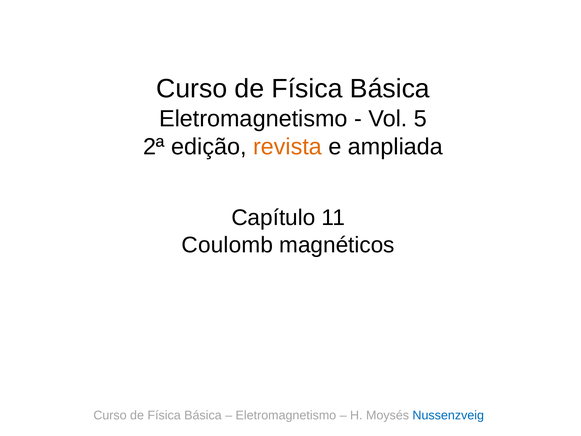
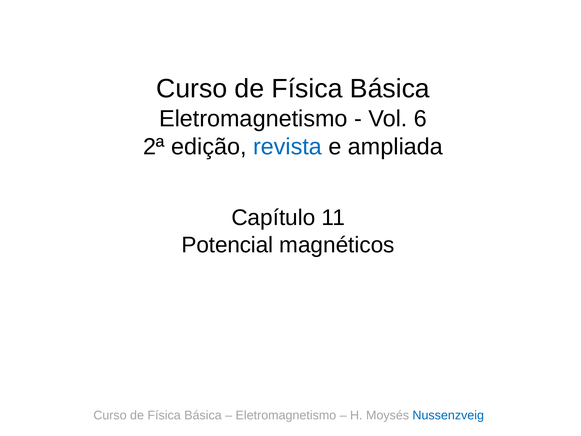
5: 5 -> 6
revista colour: orange -> blue
Coulomb: Coulomb -> Potencial
